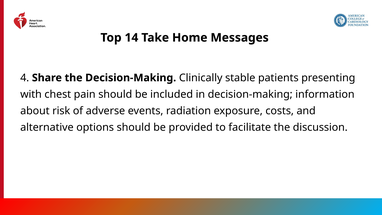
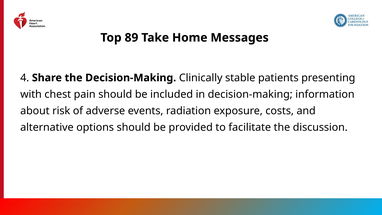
14: 14 -> 89
